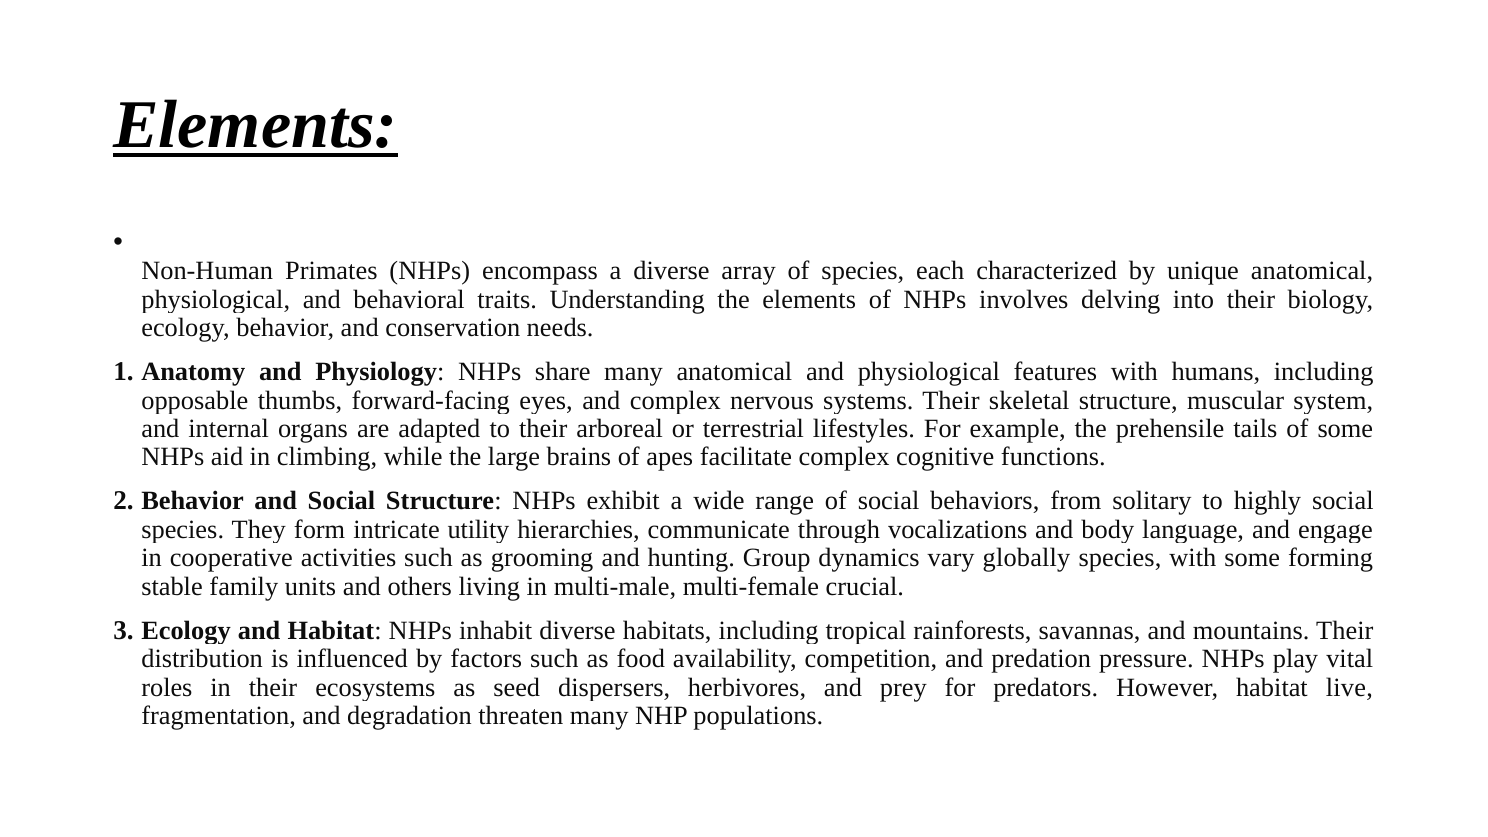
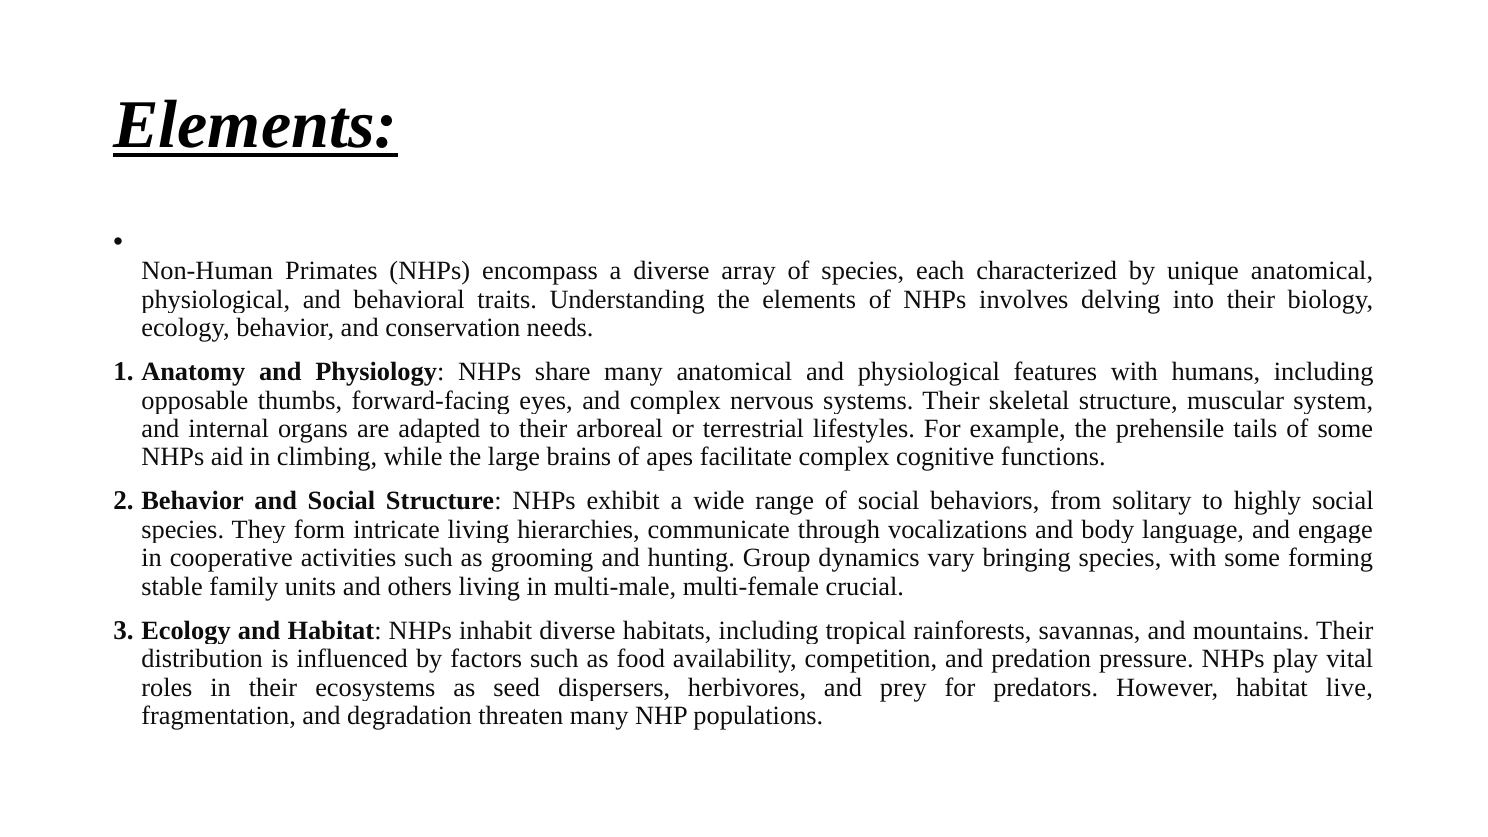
intricate utility: utility -> living
globally: globally -> bringing
